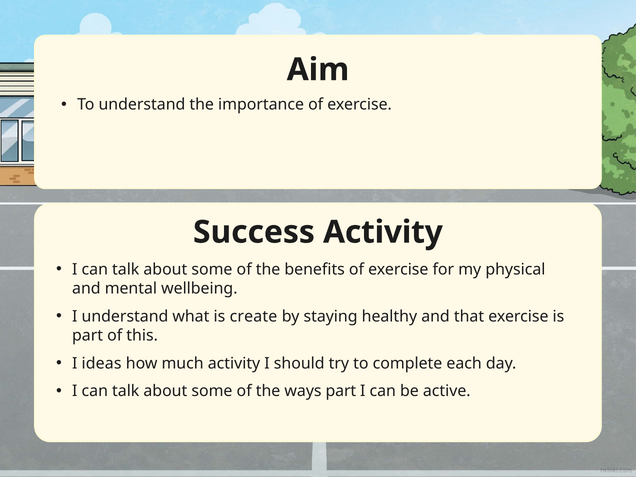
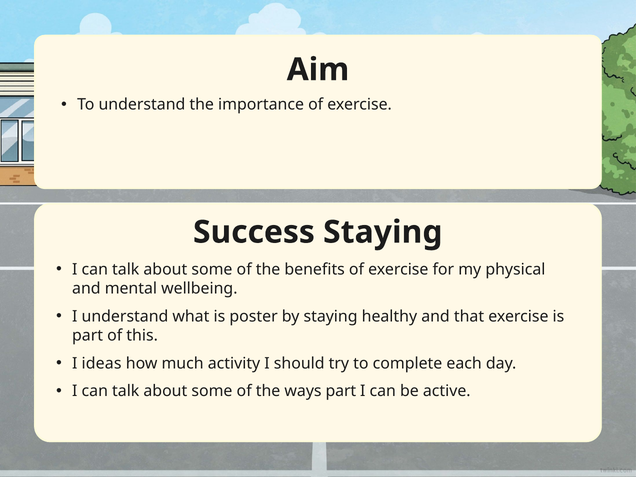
Success Activity: Activity -> Staying
create: create -> poster
